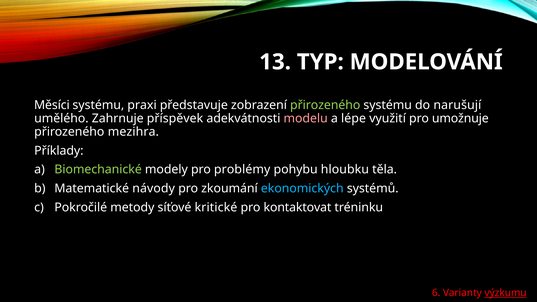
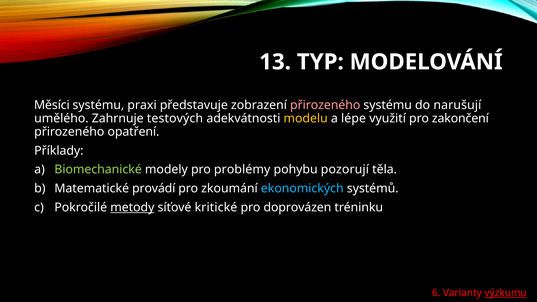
přirozeného at (325, 105) colour: light green -> pink
příspěvek: příspěvek -> testových
modelu colour: pink -> yellow
umožnuje: umožnuje -> zakončení
mezihra: mezihra -> opatření
hloubku: hloubku -> pozorují
návody: návody -> provádí
metody underline: none -> present
kontaktovat: kontaktovat -> doprovázen
